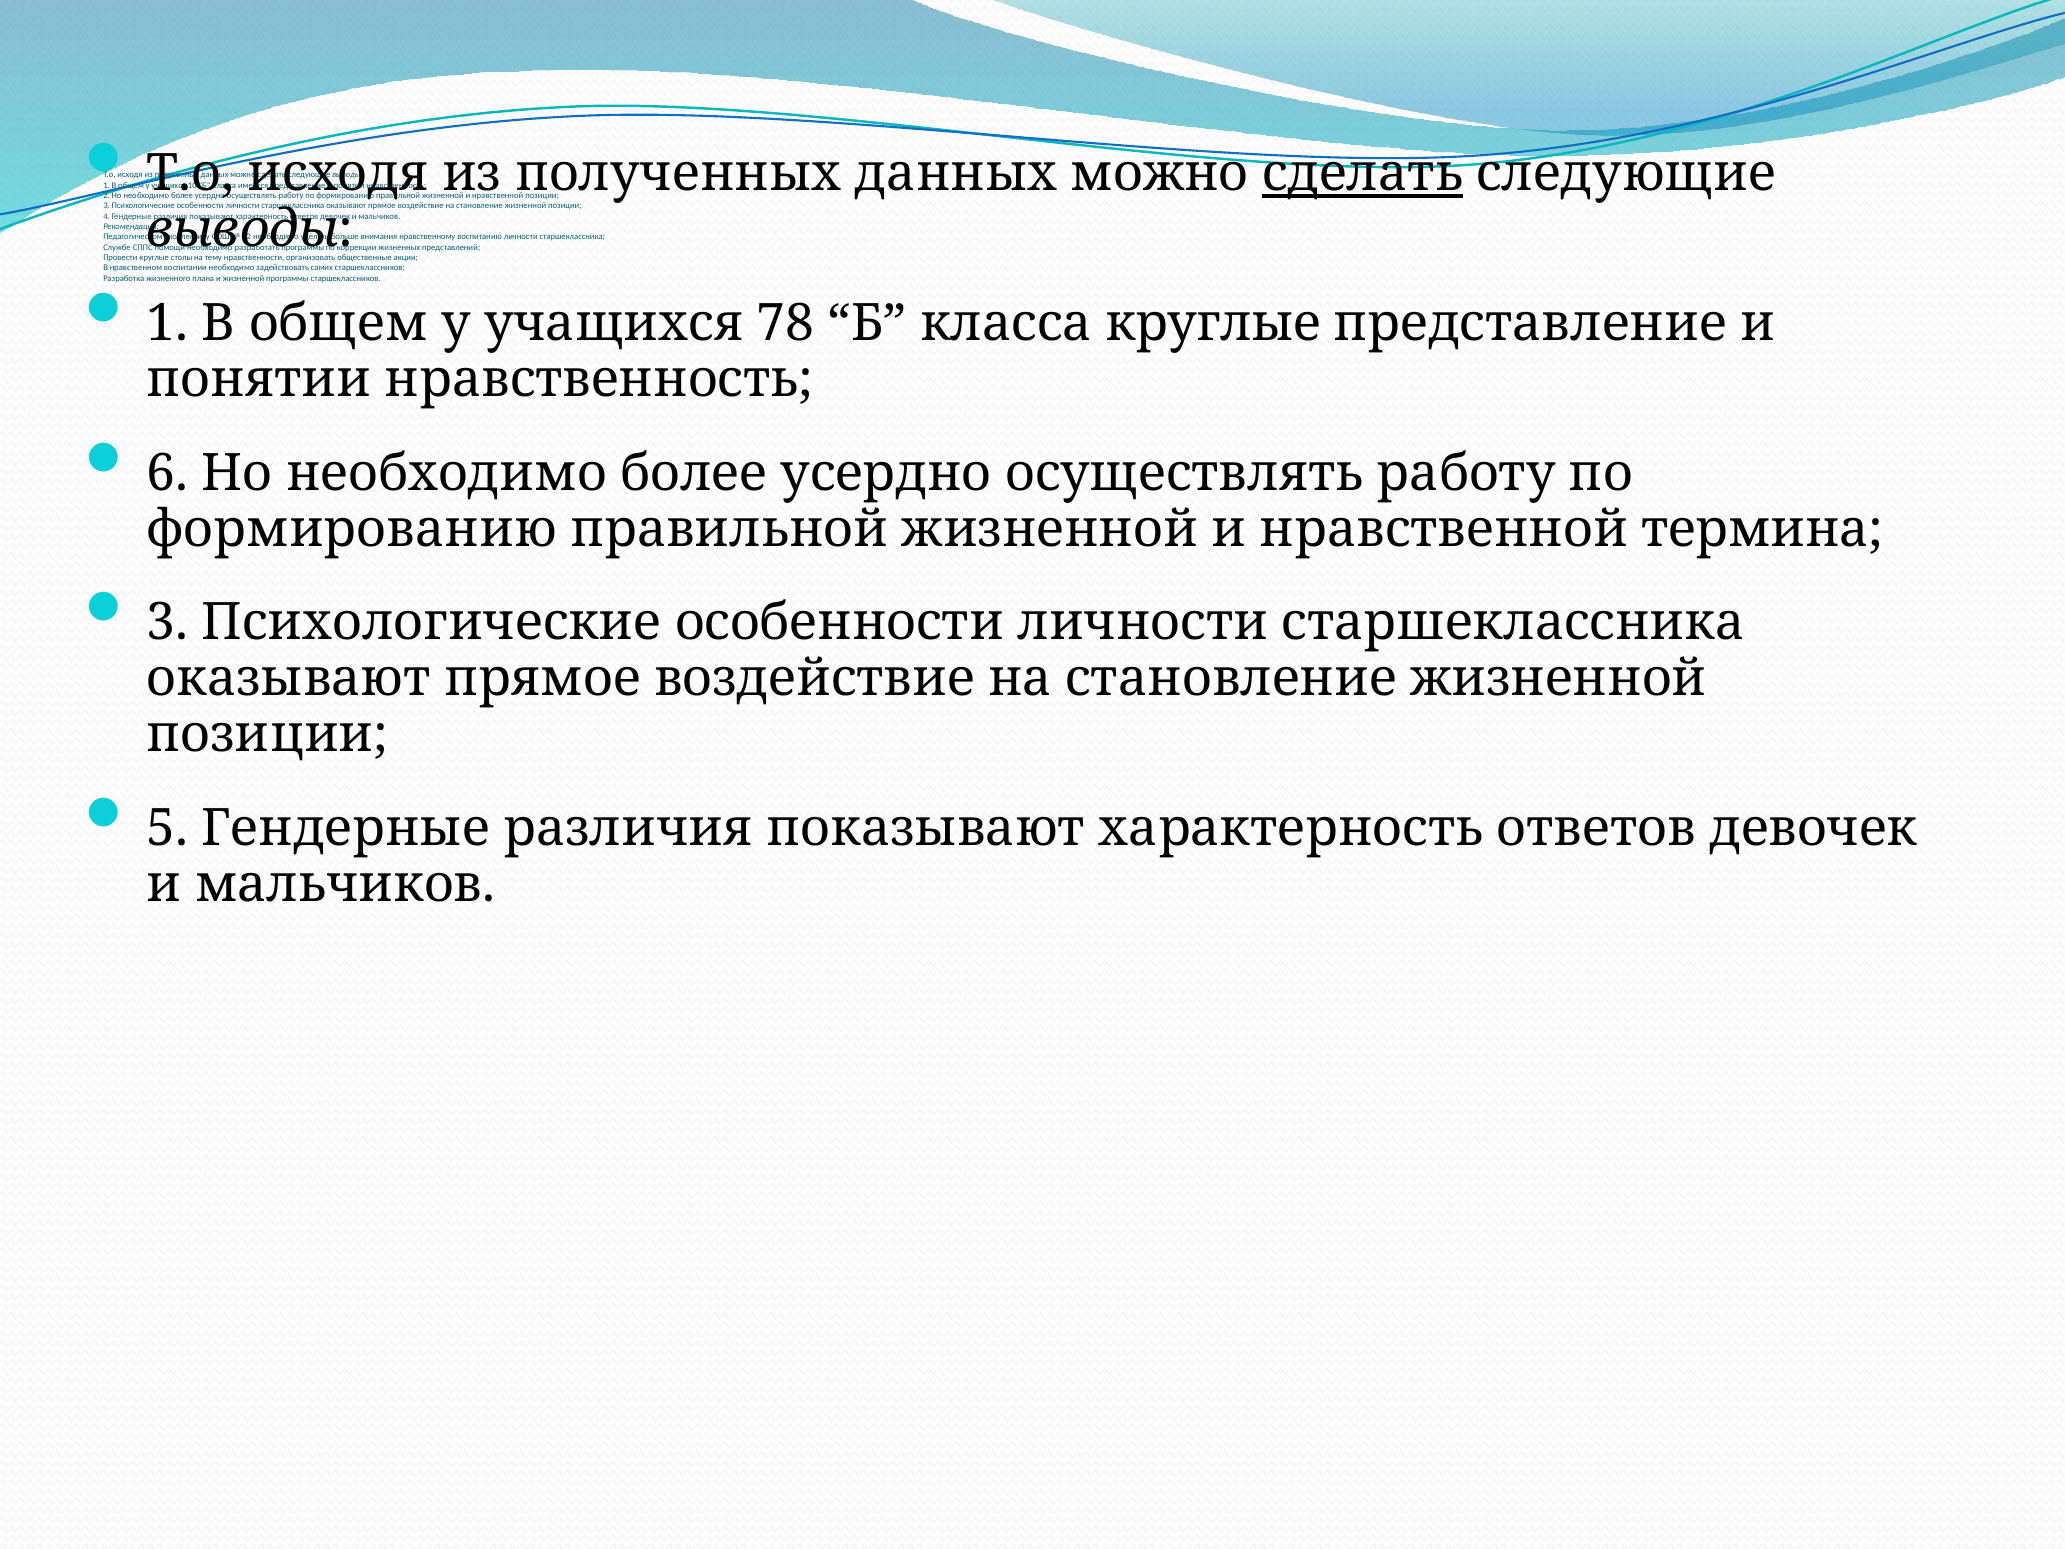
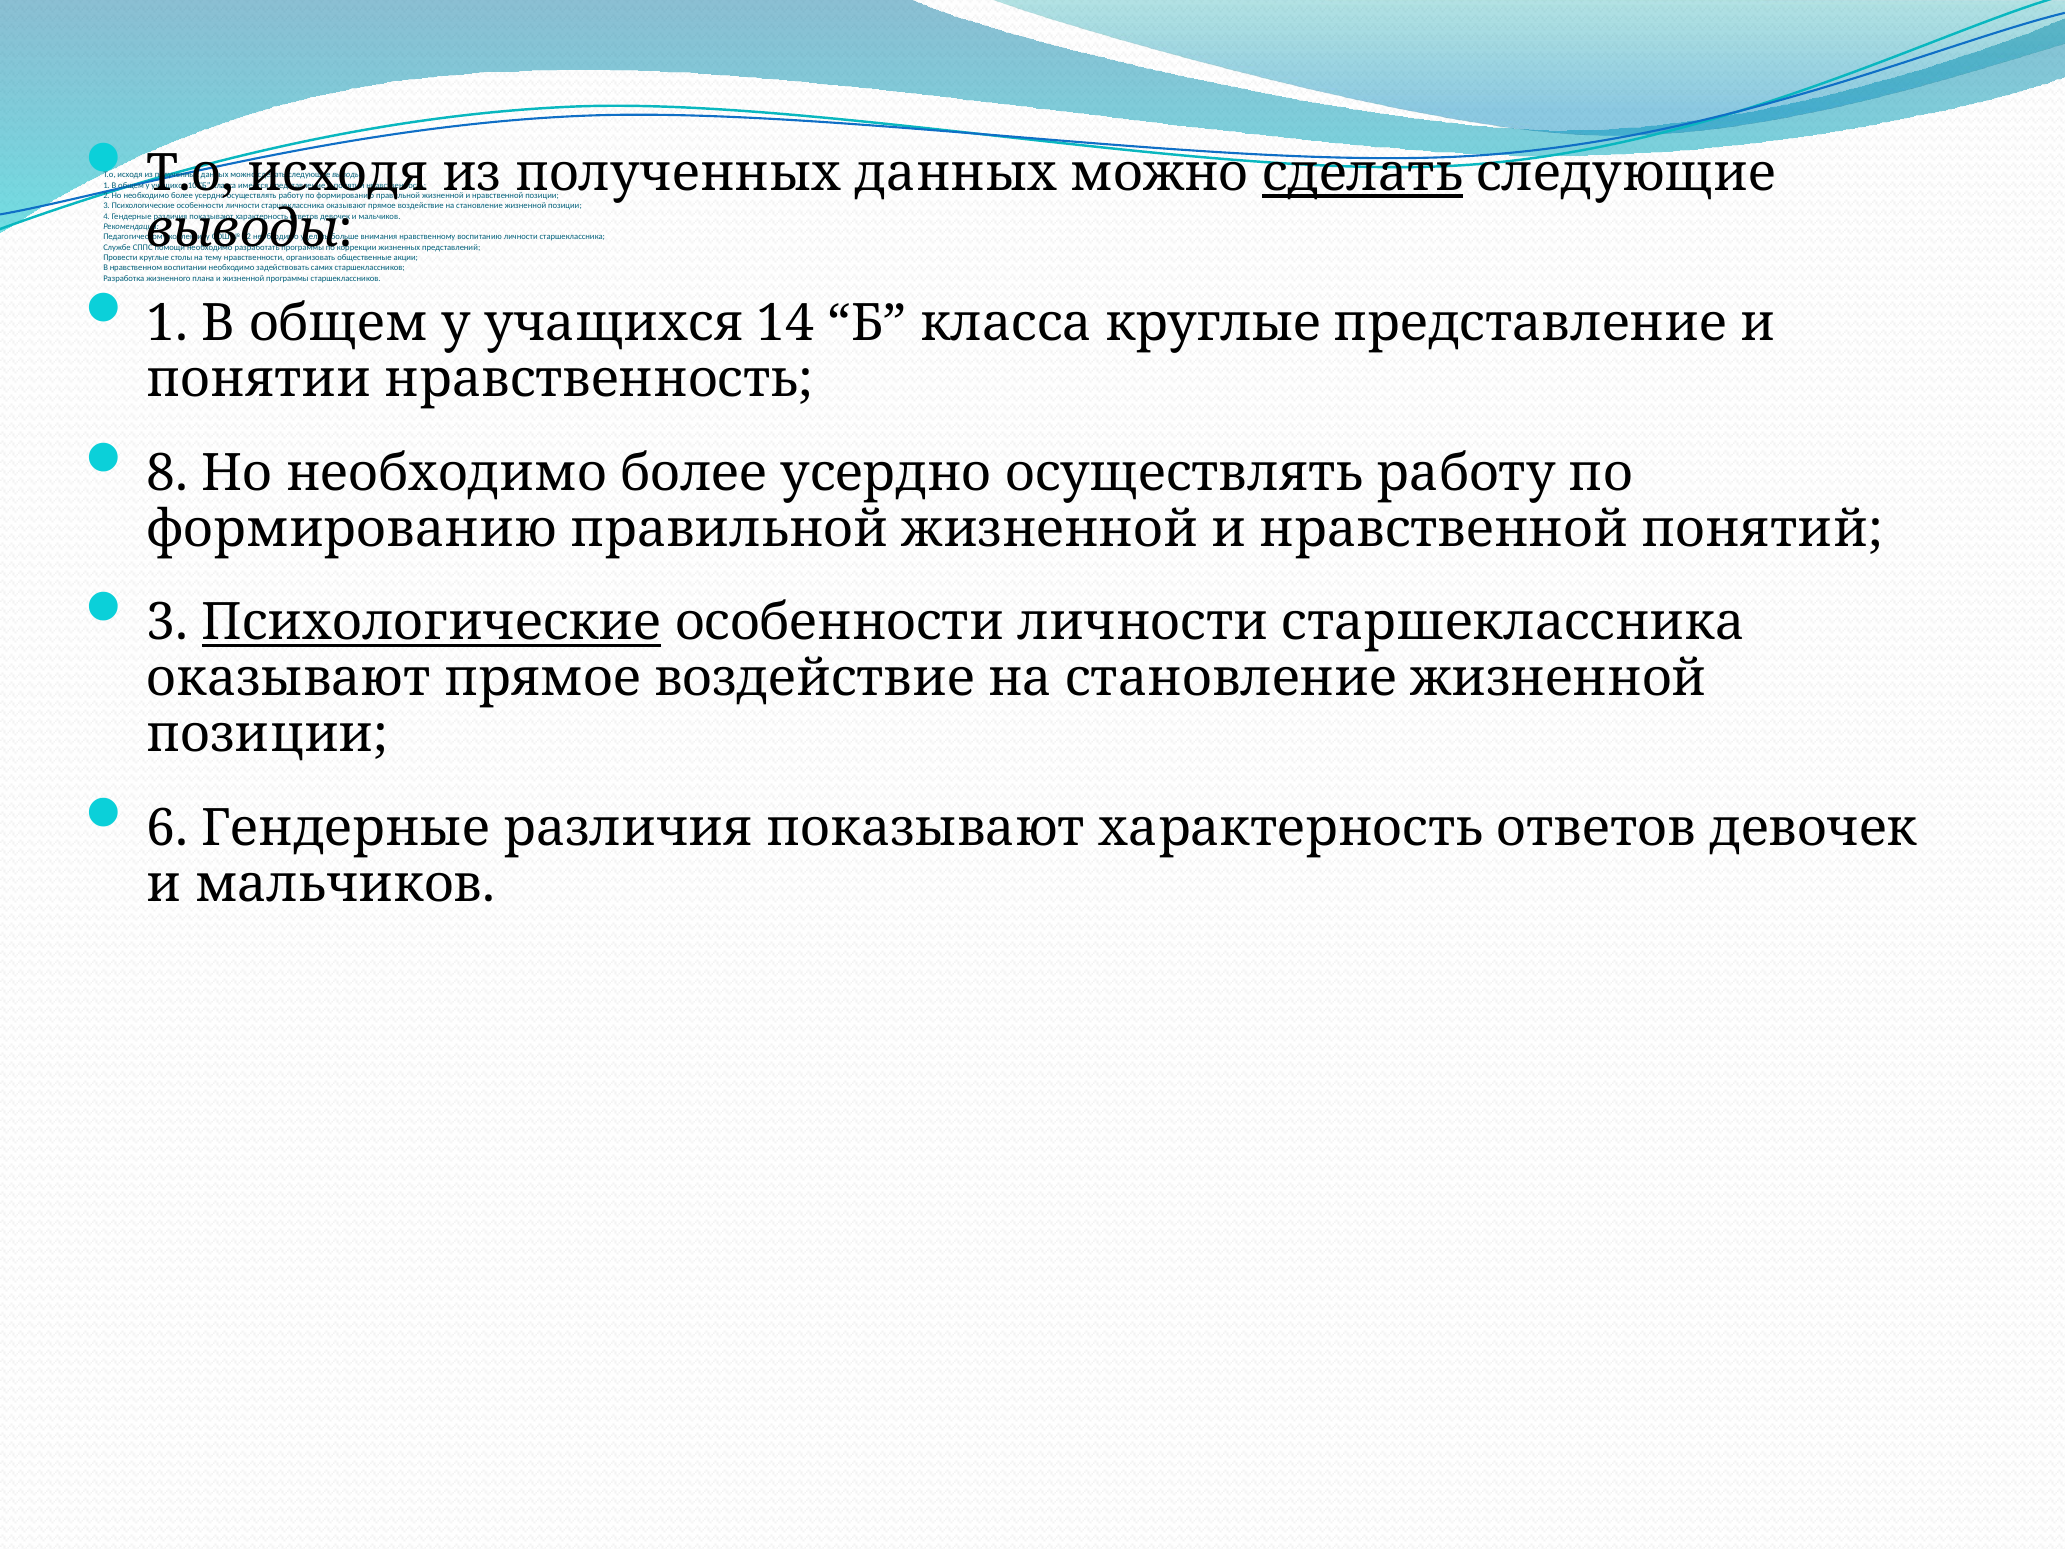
78: 78 -> 14
6: 6 -> 8
термина: термина -> понятий
Психологические at (432, 623) underline: none -> present
5: 5 -> 6
